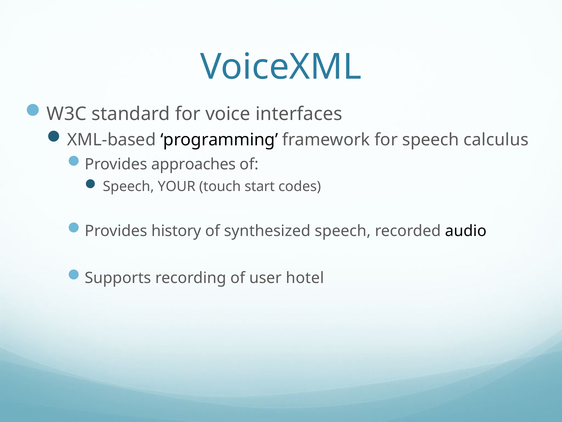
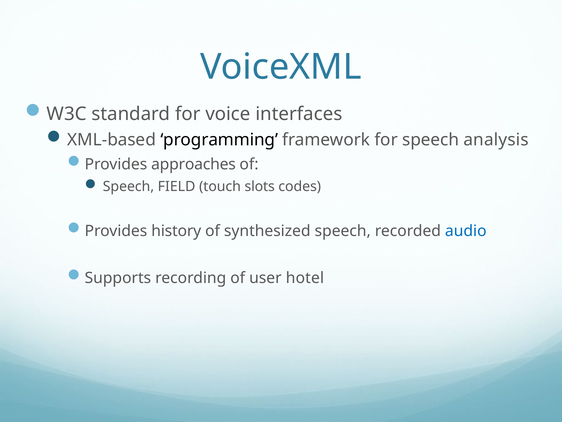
calculus: calculus -> analysis
YOUR: YOUR -> FIELD
start: start -> slots
audio colour: black -> blue
